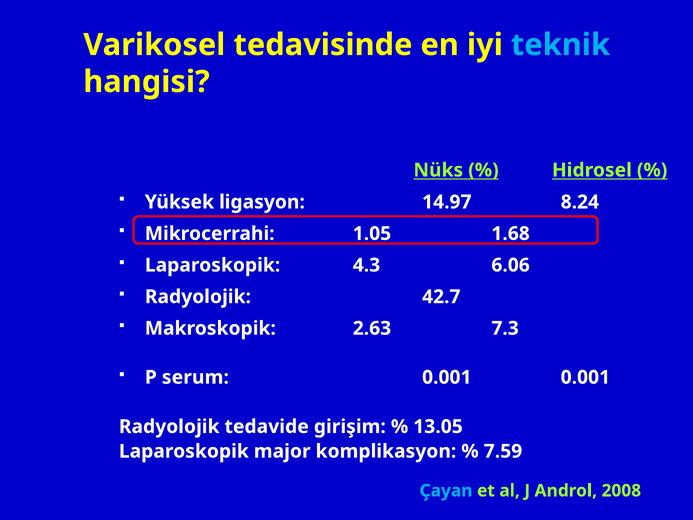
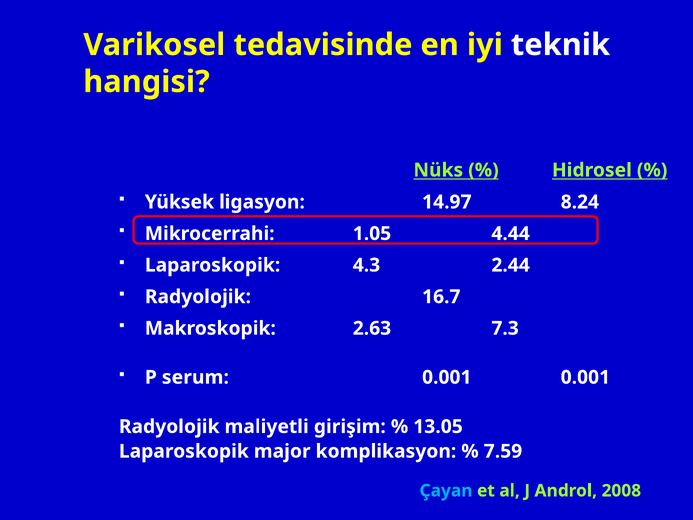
teknik colour: light blue -> white
1.68: 1.68 -> 4.44
6.06: 6.06 -> 2.44
42.7: 42.7 -> 16.7
tedavide: tedavide -> maliyetli
